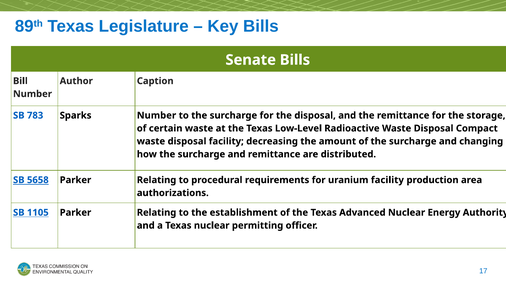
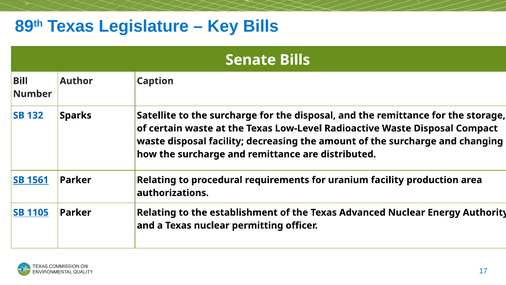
783: 783 -> 132
Number at (157, 115): Number -> Satellite
5658: 5658 -> 1561
